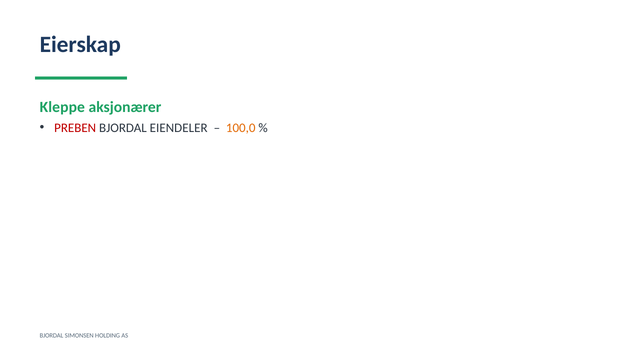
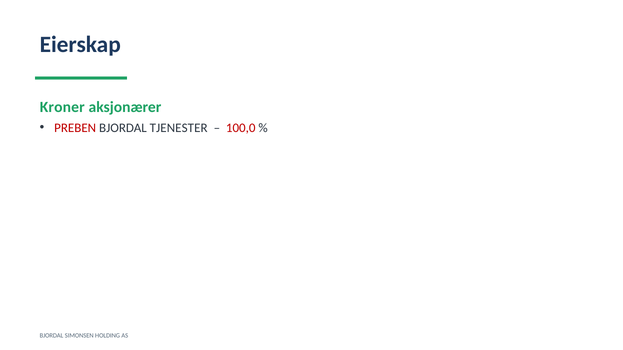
Kleppe: Kleppe -> Kroner
EIENDELER: EIENDELER -> TJENESTER
100,0 colour: orange -> red
